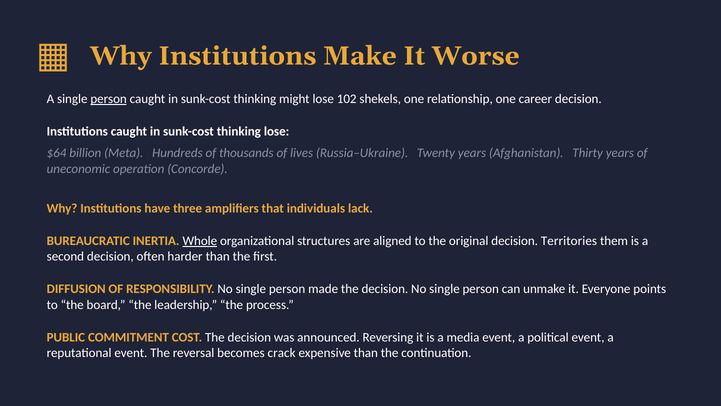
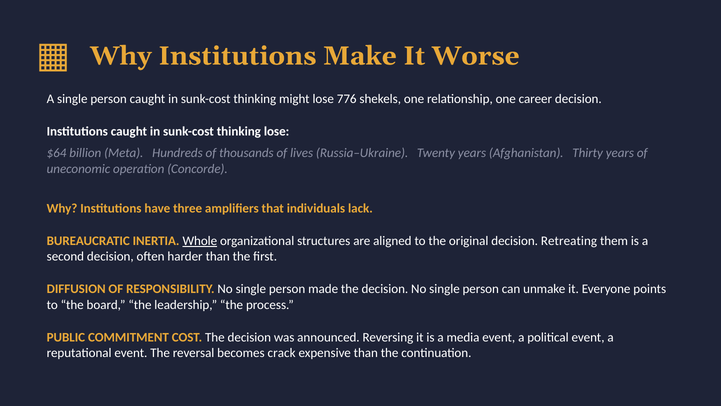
person at (109, 99) underline: present -> none
102: 102 -> 776
Territories: Territories -> Retreating
